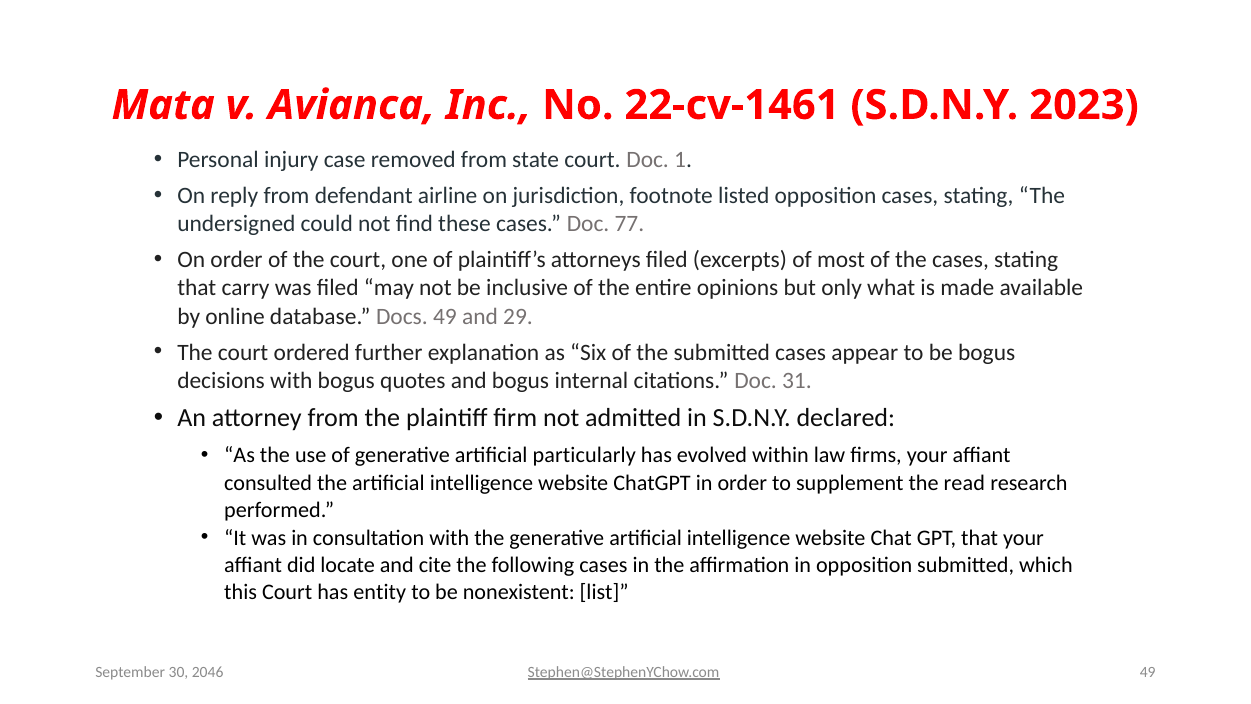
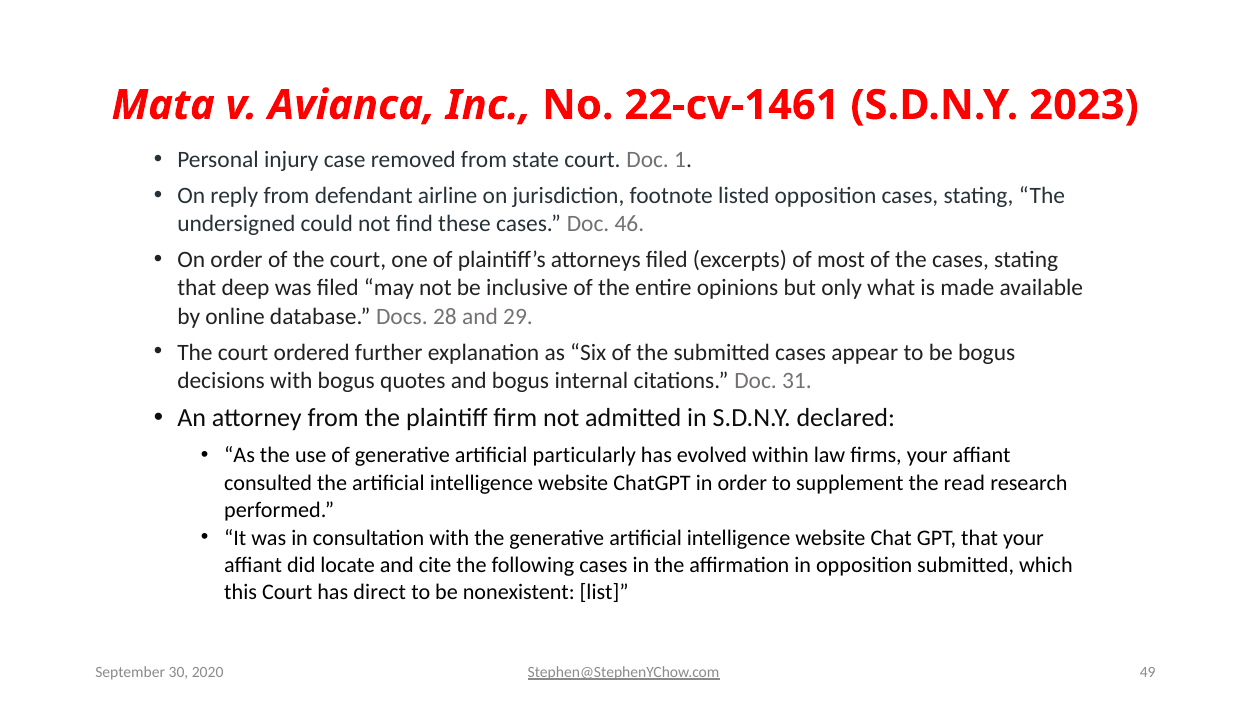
77: 77 -> 46
carry: carry -> deep
Docs 49: 49 -> 28
entity: entity -> direct
2046: 2046 -> 2020
